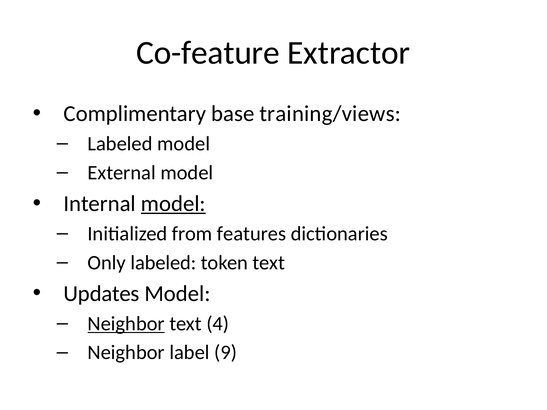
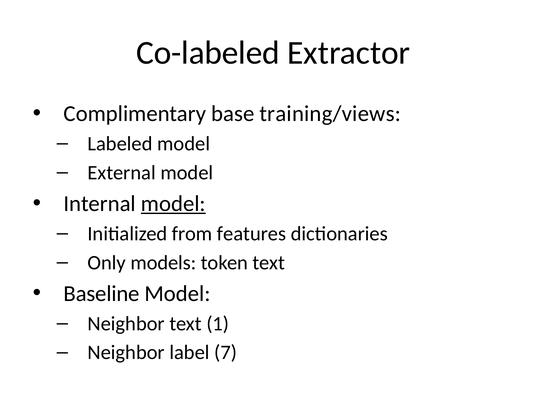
Co-feature: Co-feature -> Co-labeled
Only labeled: labeled -> models
Updates: Updates -> Baseline
Neighbor at (126, 324) underline: present -> none
4: 4 -> 1
9: 9 -> 7
